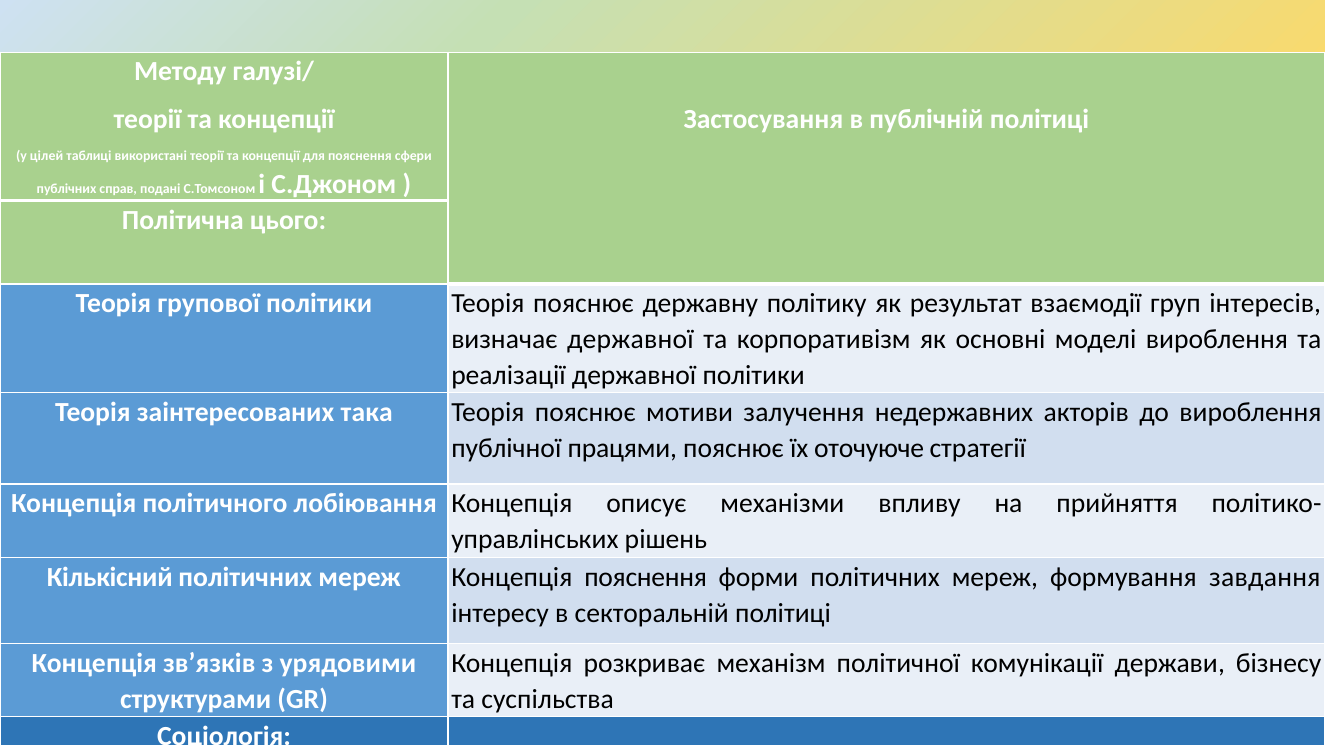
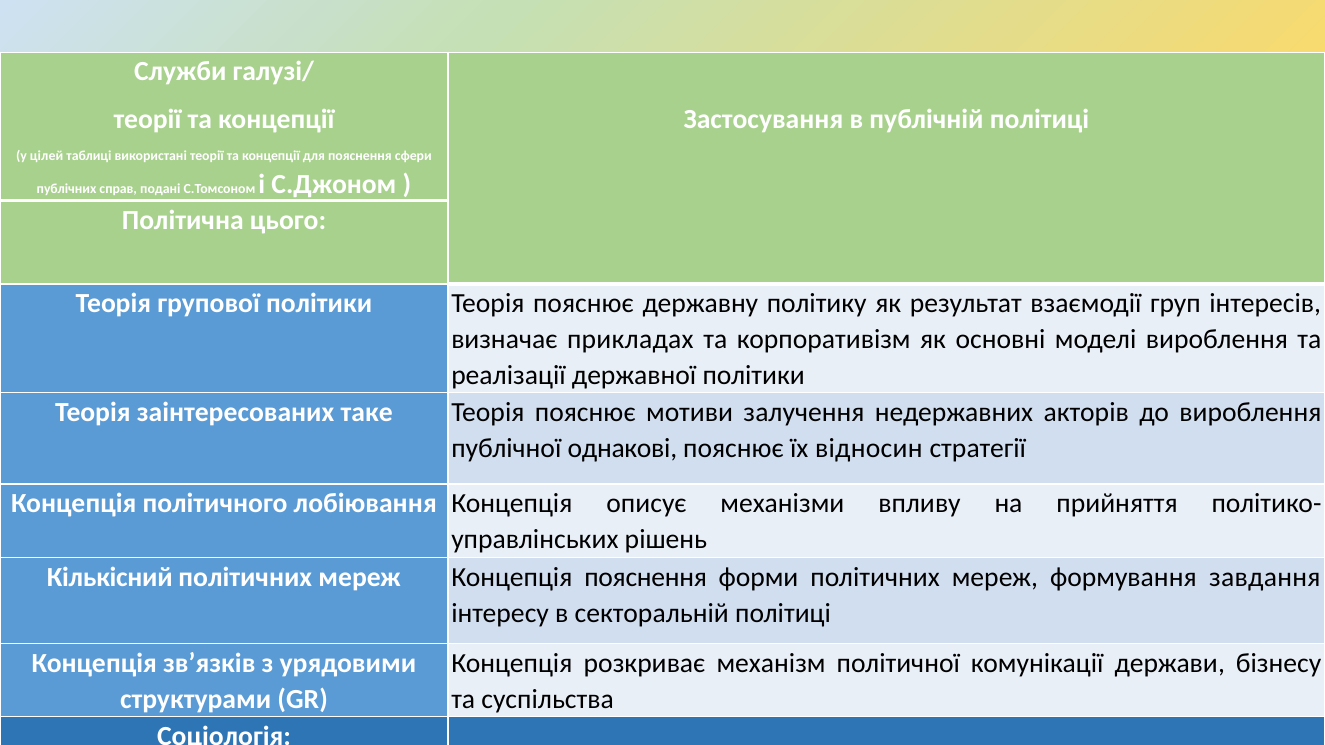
Методу at (180, 72): Методу -> Служби
визначає державної: державної -> прикладах
така: така -> таке
працями: працями -> однакові
їх оточуюче: оточуюче -> відносин
